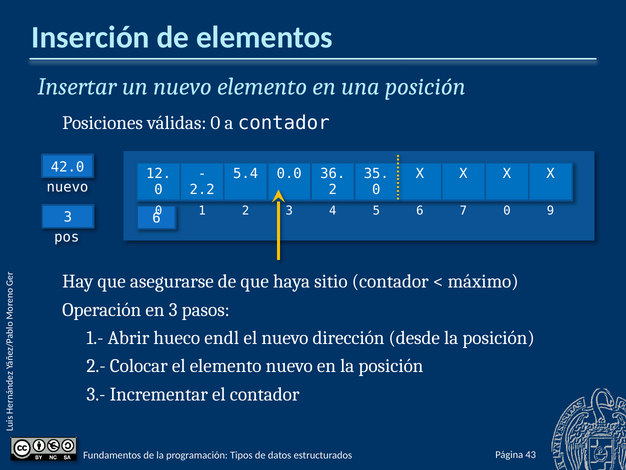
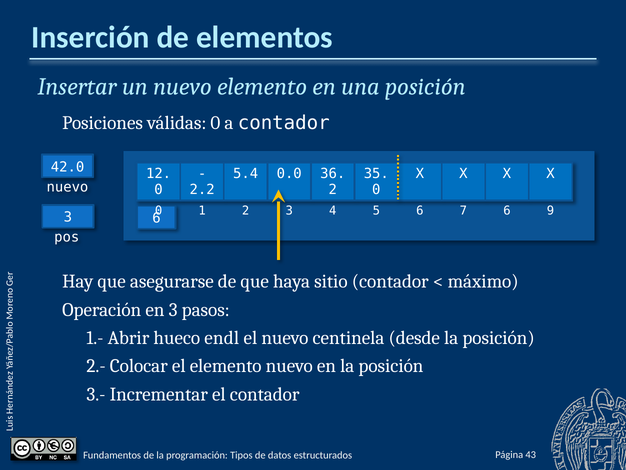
7 0: 0 -> 6
dirección: dirección -> centinela
